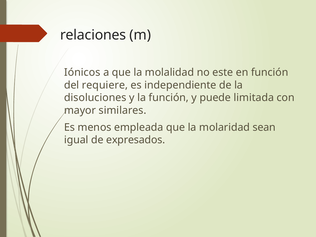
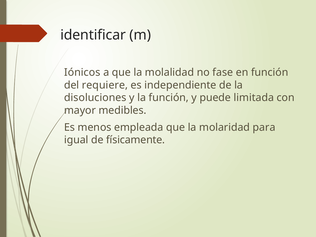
relaciones: relaciones -> identificar
este: este -> fase
similares: similares -> medibles
sean: sean -> para
expresados: expresados -> físicamente
